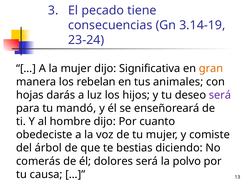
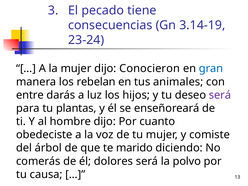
Significativa: Significativa -> Conocieron
gran colour: orange -> blue
hojas: hojas -> entre
mandó: mandó -> plantas
bestias: bestias -> marido
